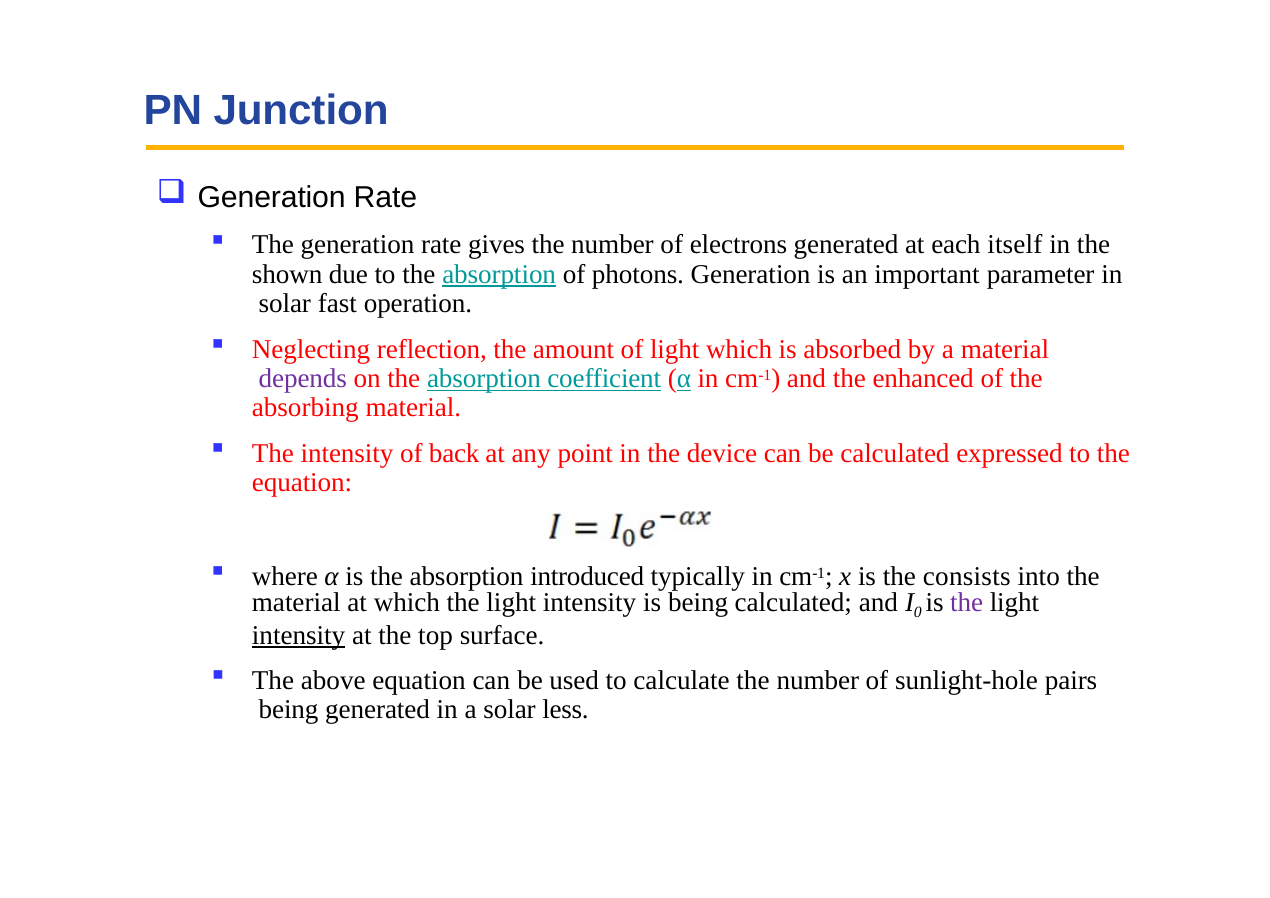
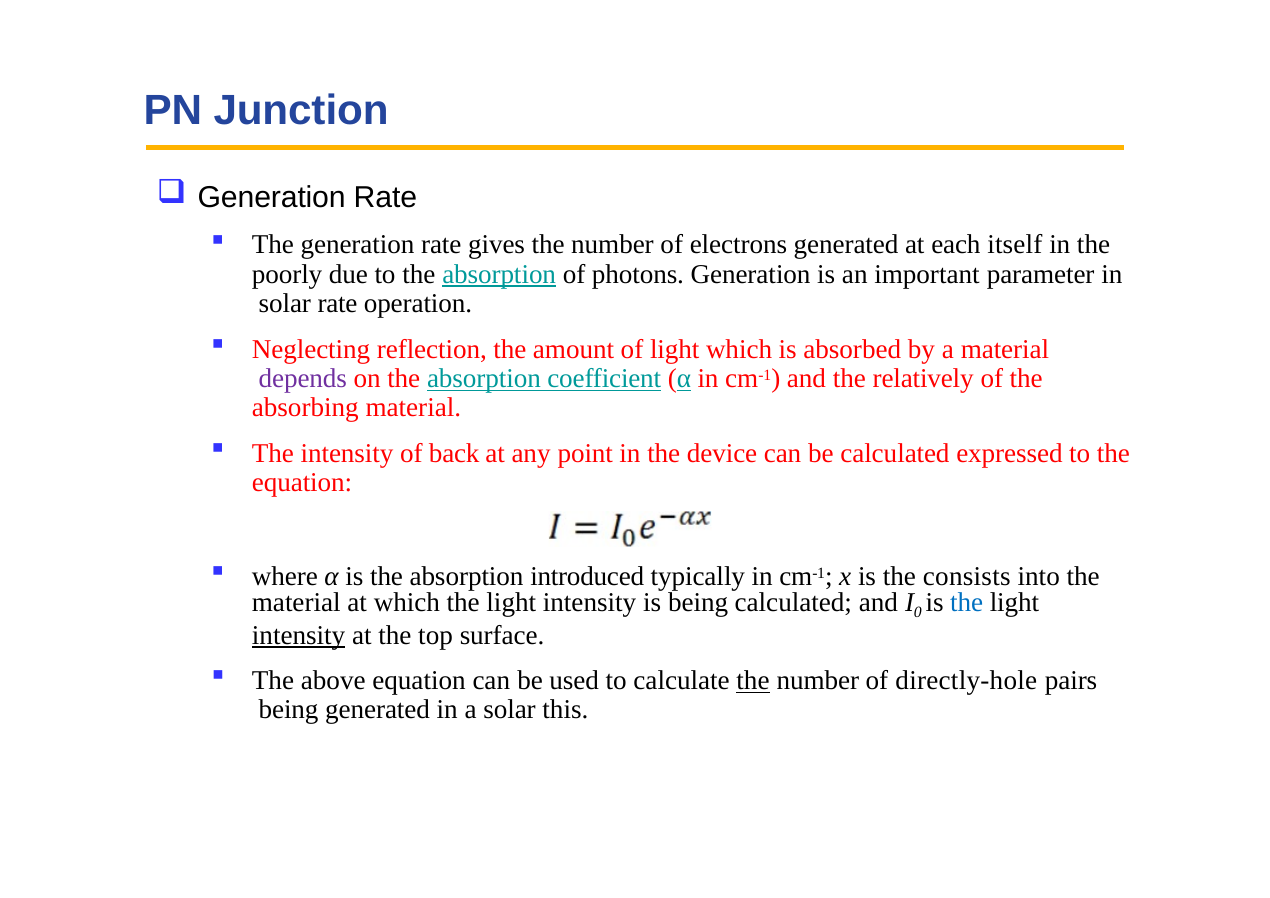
shown: shown -> poorly
solar fast: fast -> rate
enhanced: enhanced -> relatively
the at (967, 603) colour: purple -> blue
the at (753, 681) underline: none -> present
sunlight-hole: sunlight-hole -> directly-hole
less: less -> this
